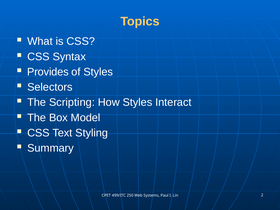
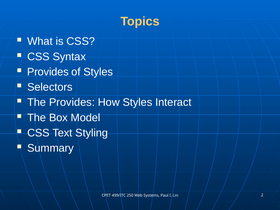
The Scripting: Scripting -> Provides
